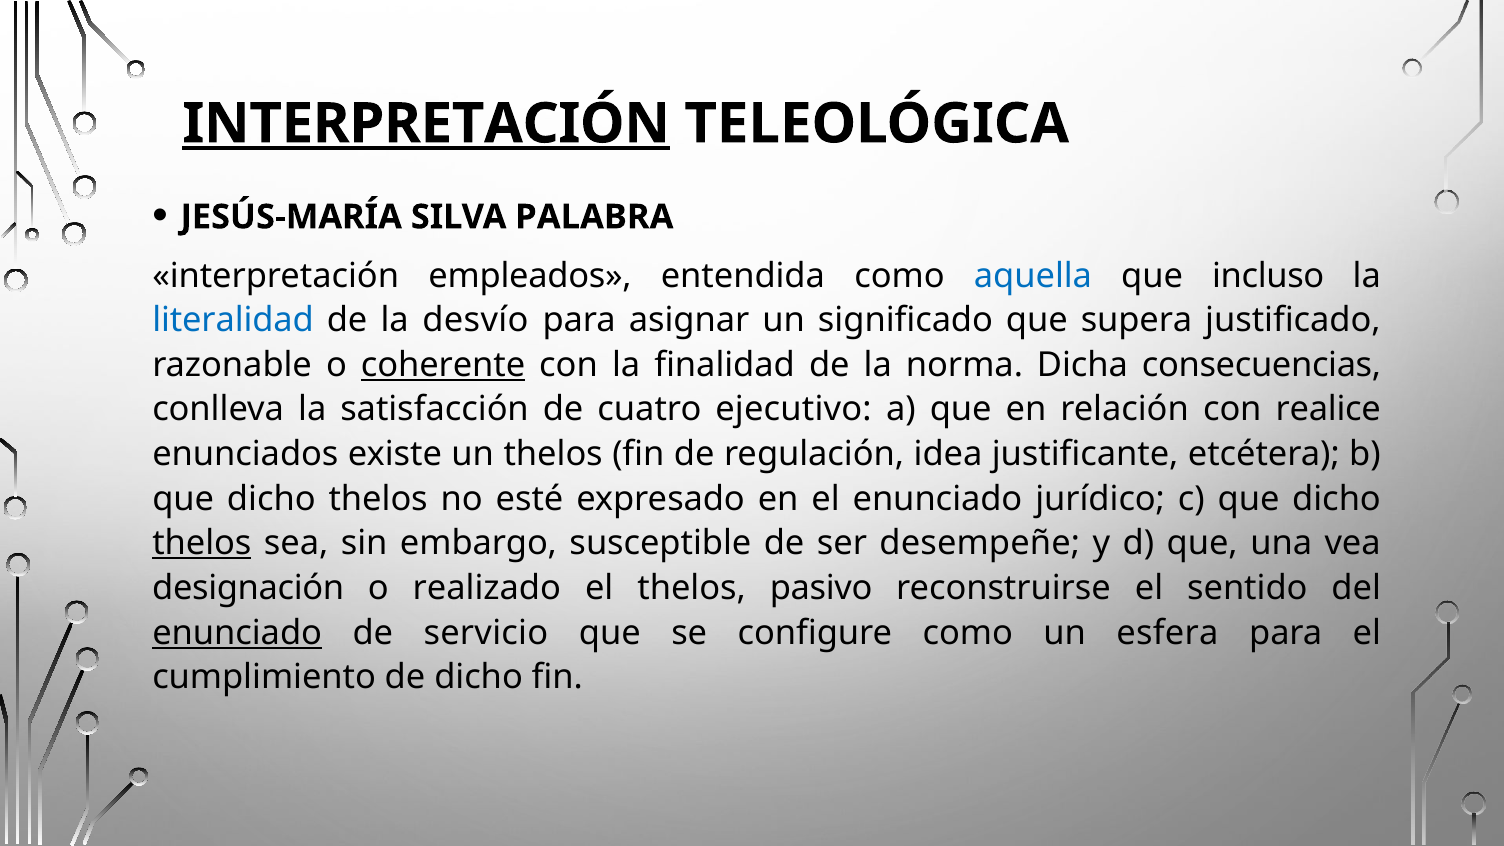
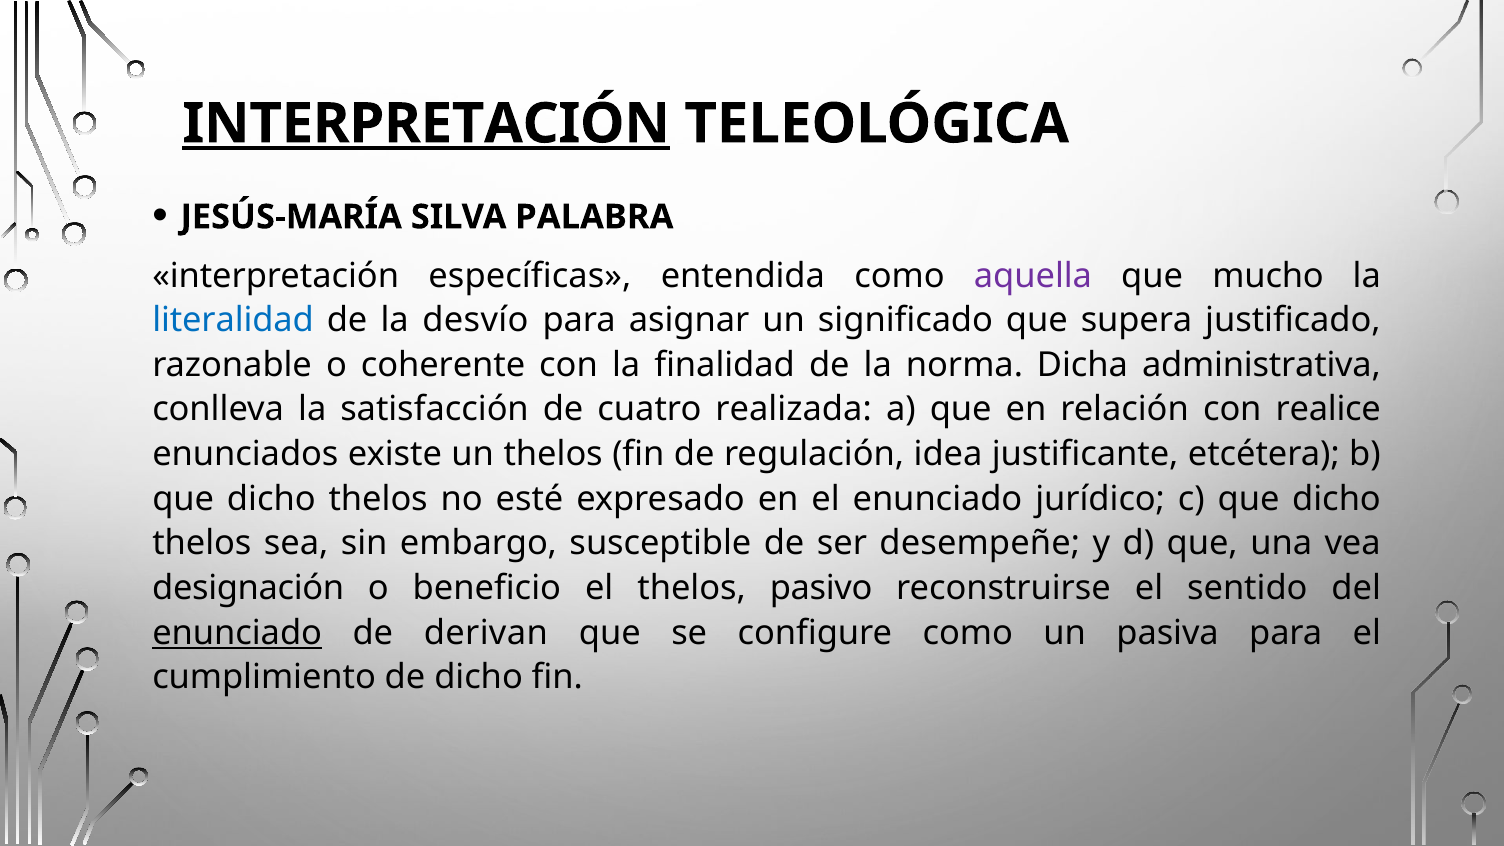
empleados: empleados -> específicas
aquella colour: blue -> purple
incluso: incluso -> mucho
coherente underline: present -> none
consecuencias: consecuencias -> administrativa
ejecutivo: ejecutivo -> realizada
thelos at (202, 543) underline: present -> none
realizado: realizado -> beneficio
servicio: servicio -> derivan
esfera: esfera -> pasiva
